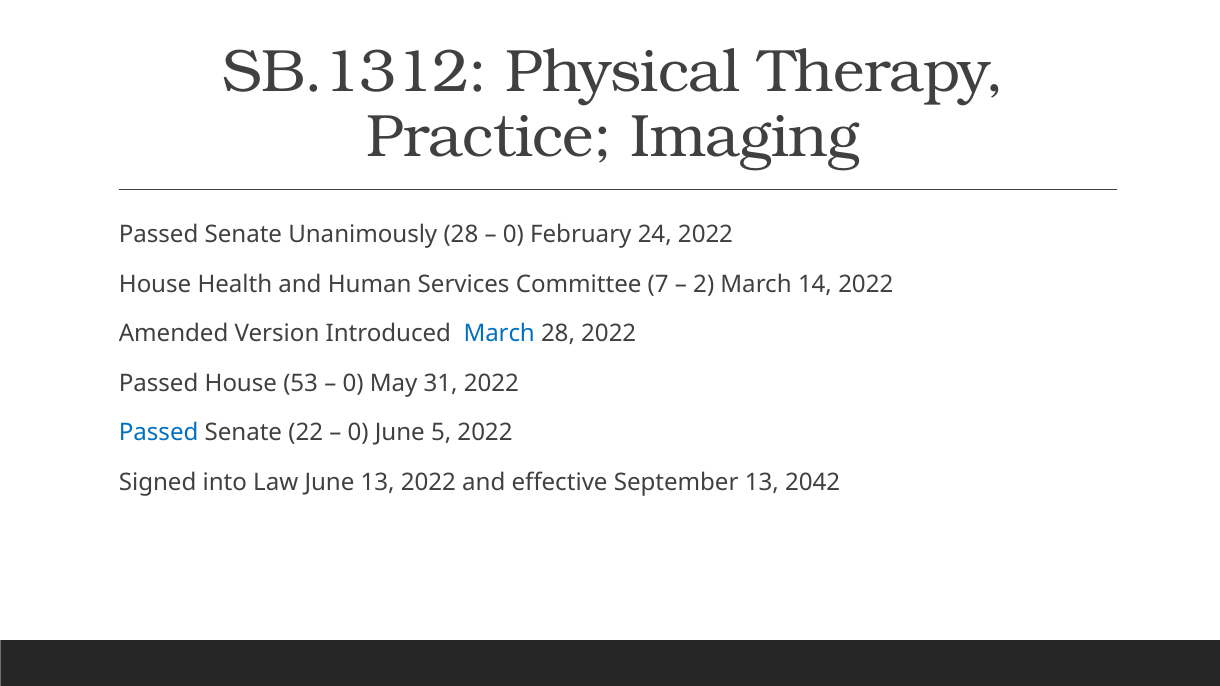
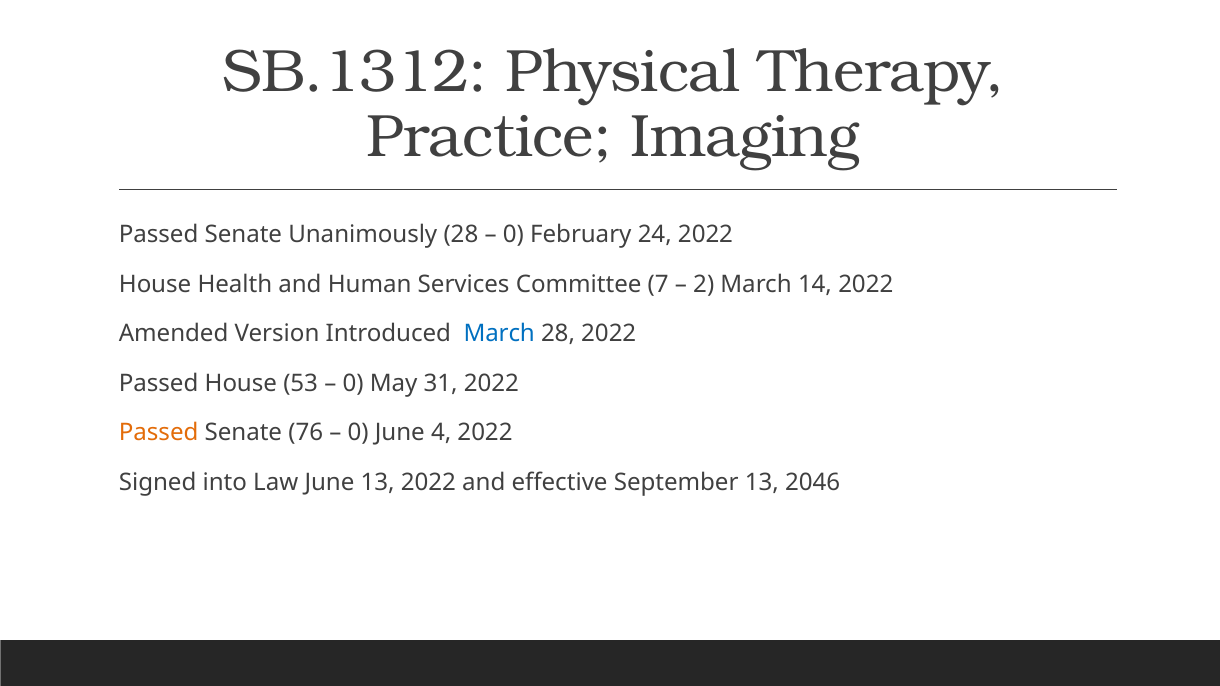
Passed at (159, 433) colour: blue -> orange
22: 22 -> 76
5: 5 -> 4
2042: 2042 -> 2046
